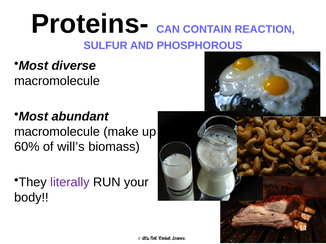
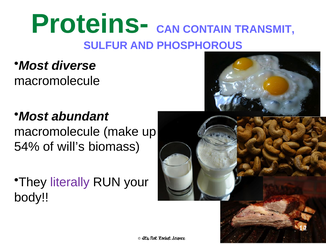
Proteins- colour: black -> green
REACTION: REACTION -> TRANSMIT
60%: 60% -> 54%
